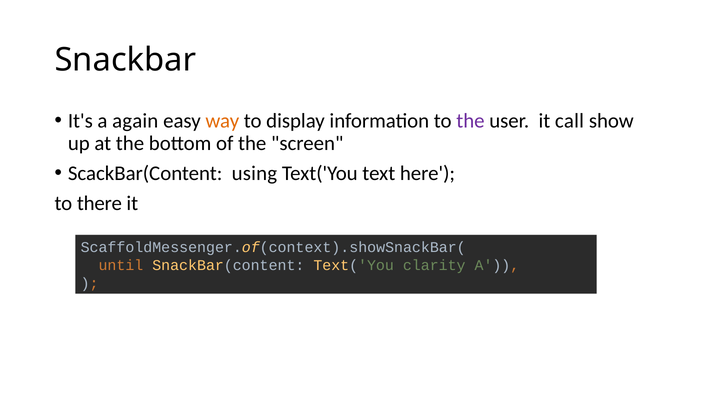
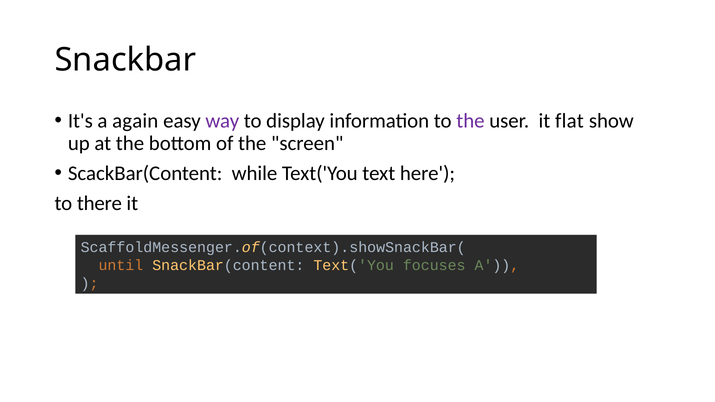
way colour: orange -> purple
call: call -> flat
using: using -> while
clarity: clarity -> focuses
